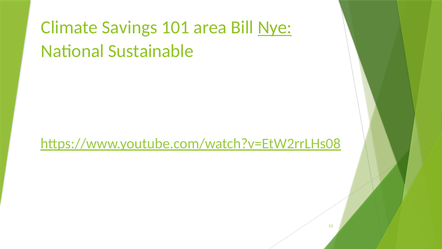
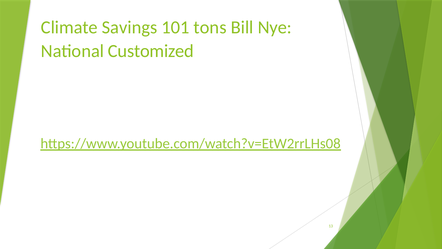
area: area -> tons
Nye underline: present -> none
Sustainable: Sustainable -> Customized
